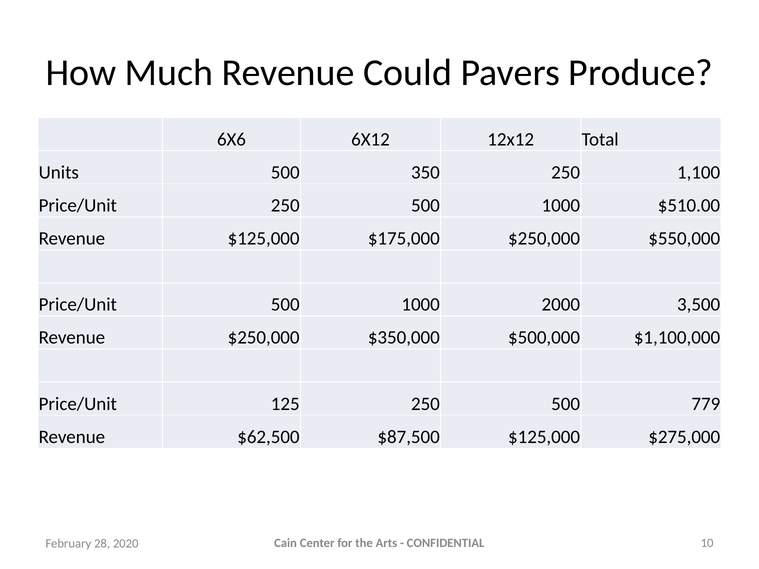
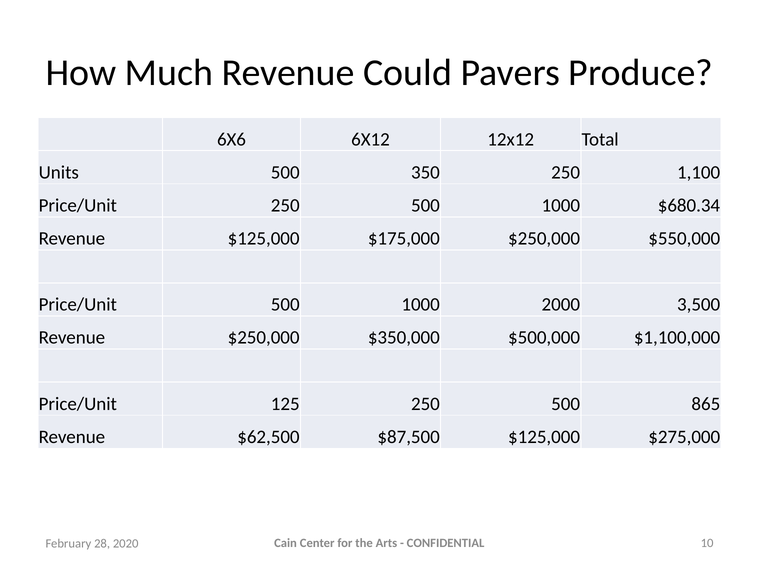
$510.00: $510.00 -> $680.34
779: 779 -> 865
